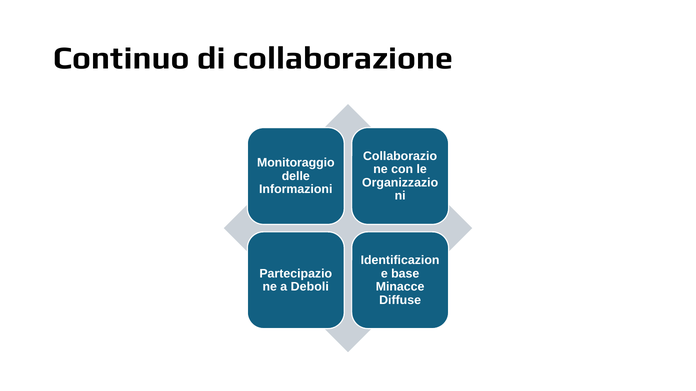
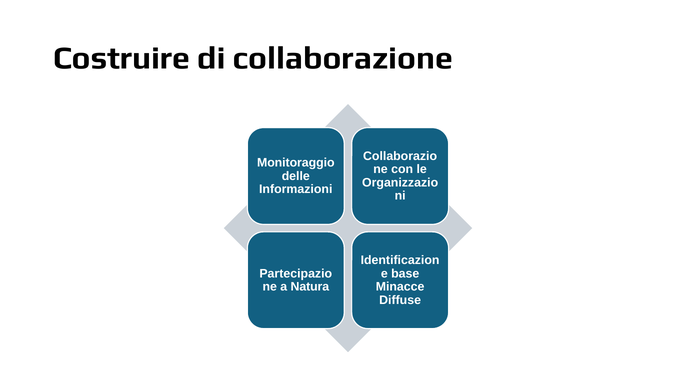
Continuo: Continuo -> Costruire
Deboli: Deboli -> Natura
